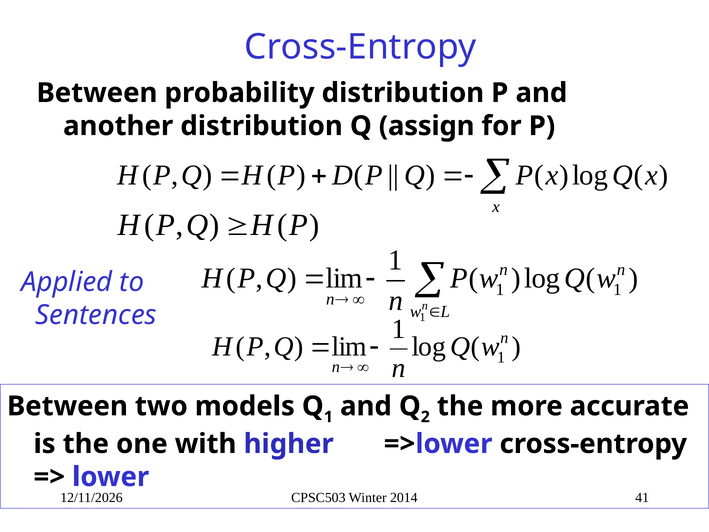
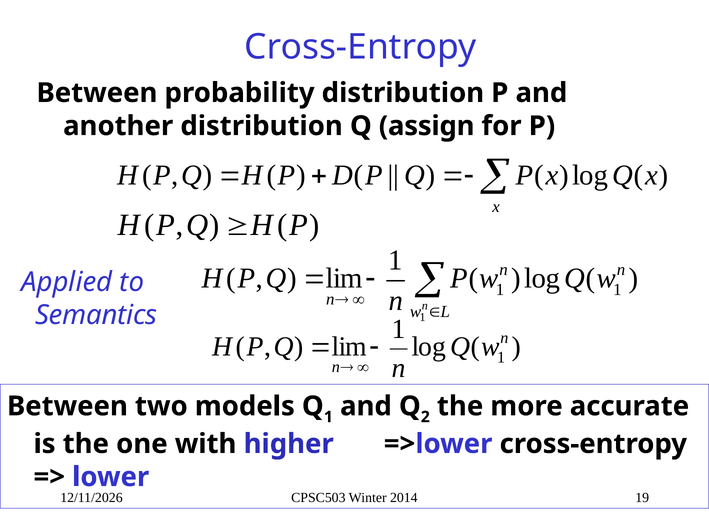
Sentences: Sentences -> Semantics
41: 41 -> 19
